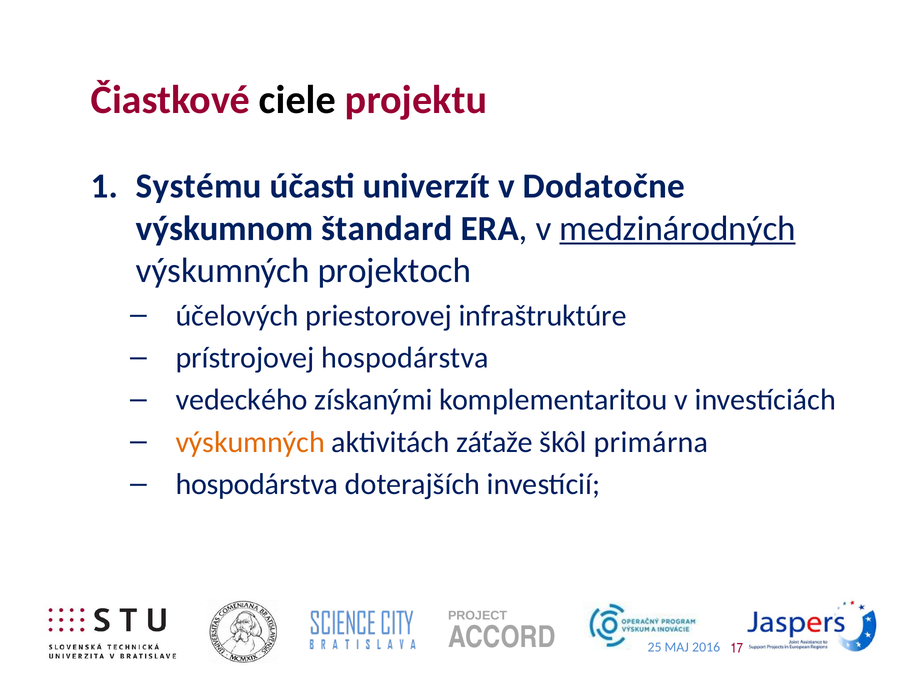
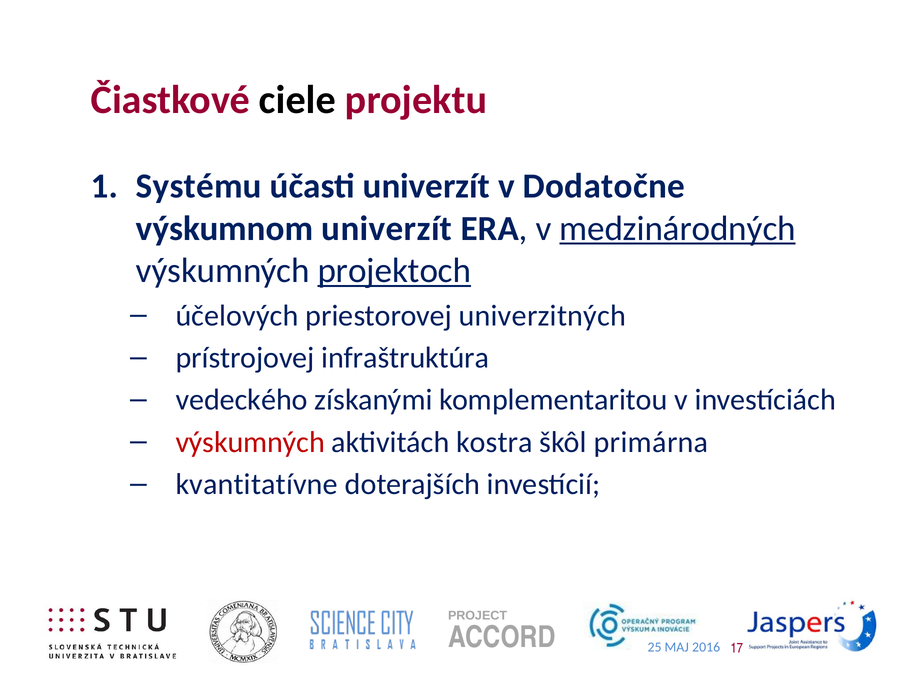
výskumnom štandard: štandard -> univerzít
projektoch underline: none -> present
infraštruktúre: infraštruktúre -> univerzitných
prístrojovej hospodárstva: hospodárstva -> infraštruktúra
výskumných at (250, 442) colour: orange -> red
záťaže: záťaže -> kostra
hospodárstva at (257, 484): hospodárstva -> kvantitatívne
